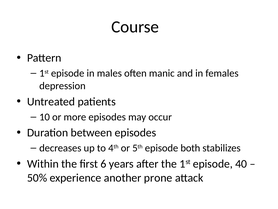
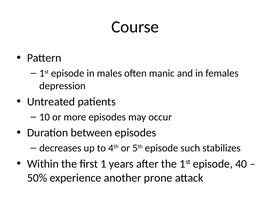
both: both -> such
6: 6 -> 1
